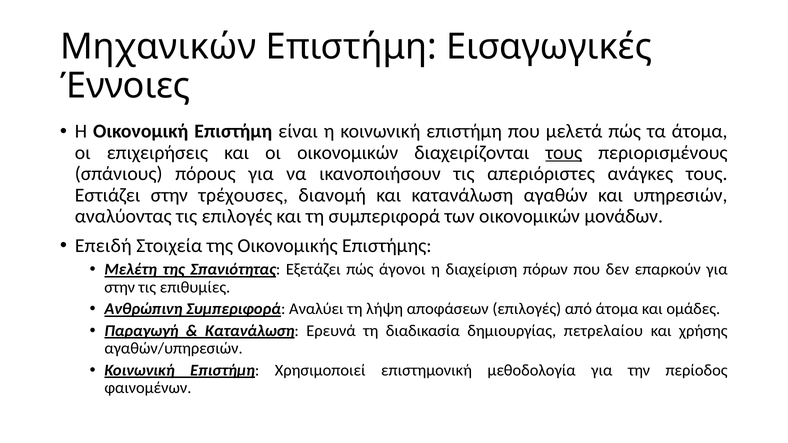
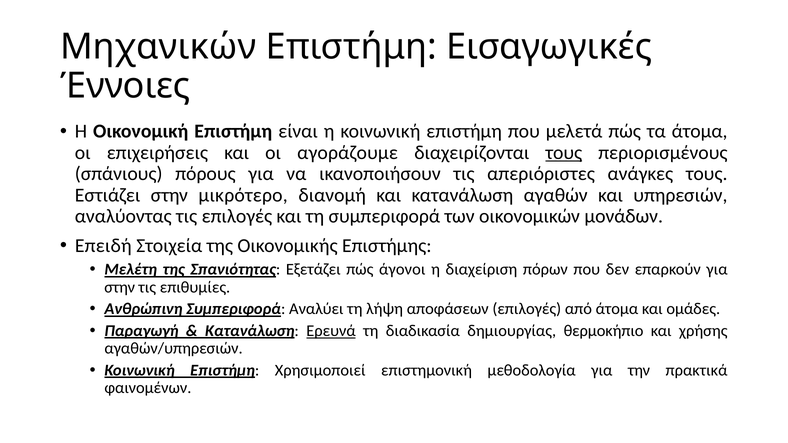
οι οικονομικών: οικονομικών -> αγοράζουμε
τρέχουσες: τρέχουσες -> μικρότερο
Ερευνά underline: none -> present
πετρελαίου: πετρελαίου -> θερμοκήπιο
περίοδος: περίοδος -> πρακτικά
